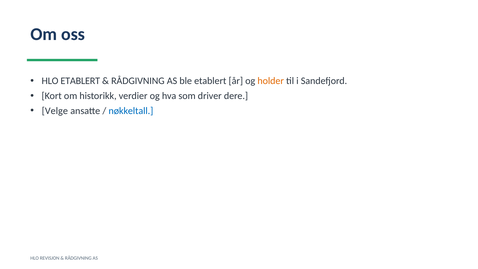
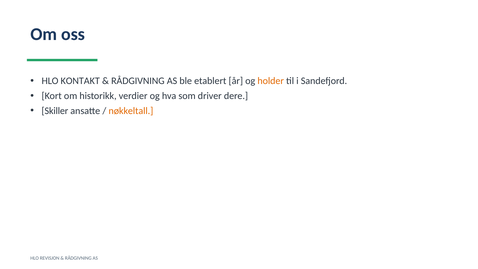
HLO ETABLERT: ETABLERT -> KONTAKT
Velge: Velge -> Skiller
nøkkeltall colour: blue -> orange
